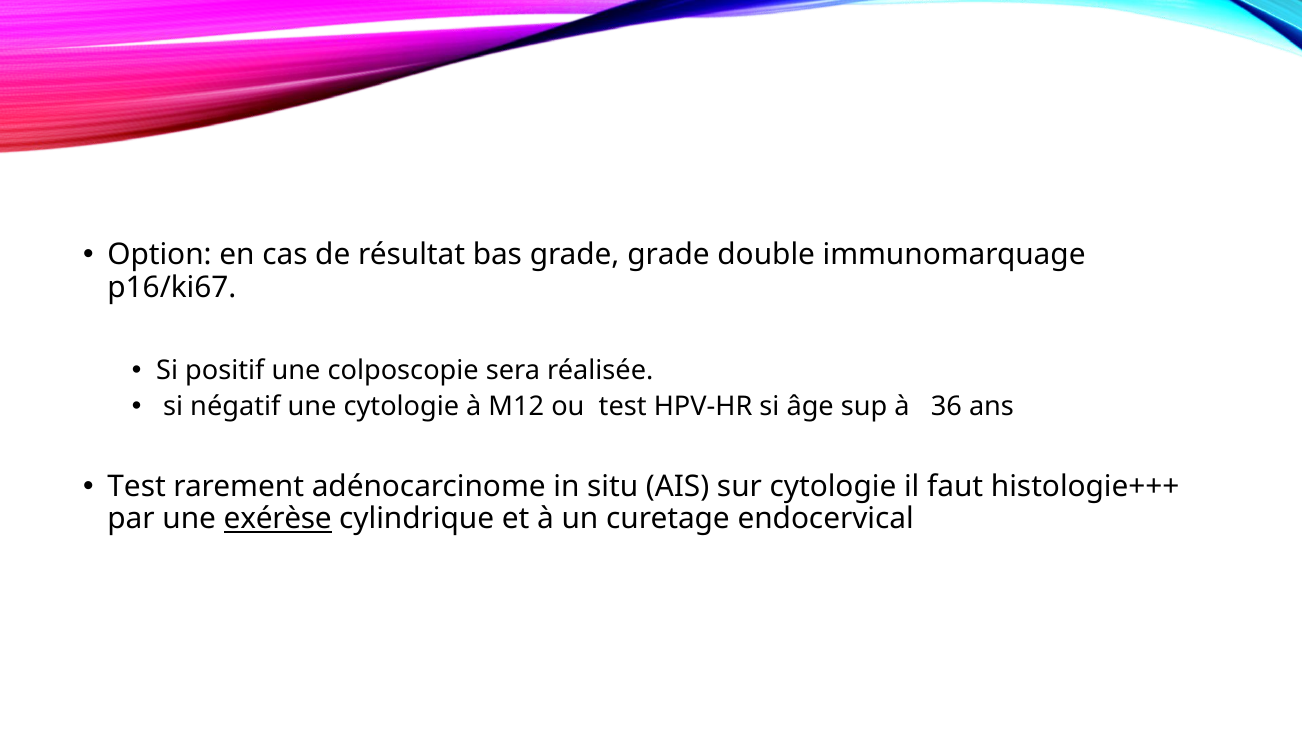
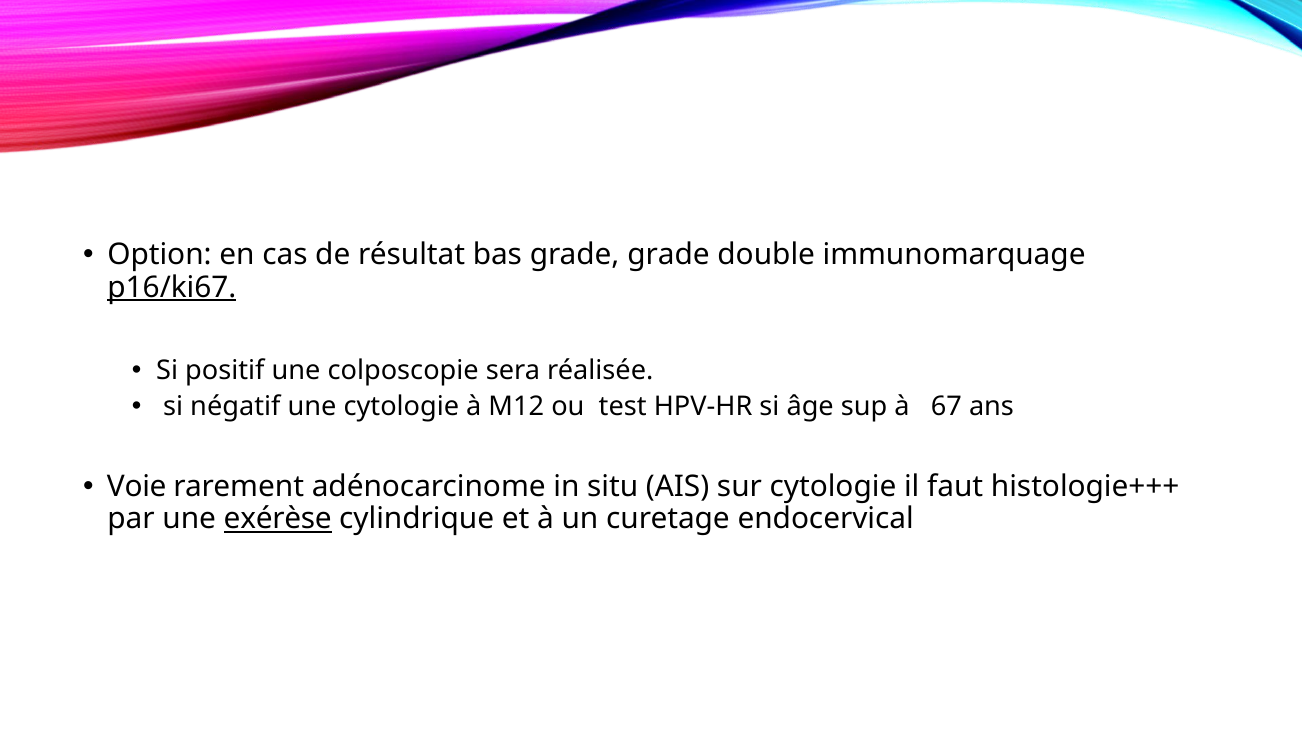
p16/ki67 underline: none -> present
36: 36 -> 67
Test at (137, 487): Test -> Voie
